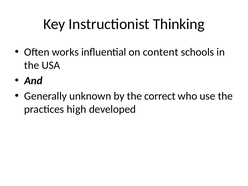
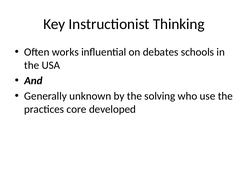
content: content -> debates
correct: correct -> solving
high: high -> core
